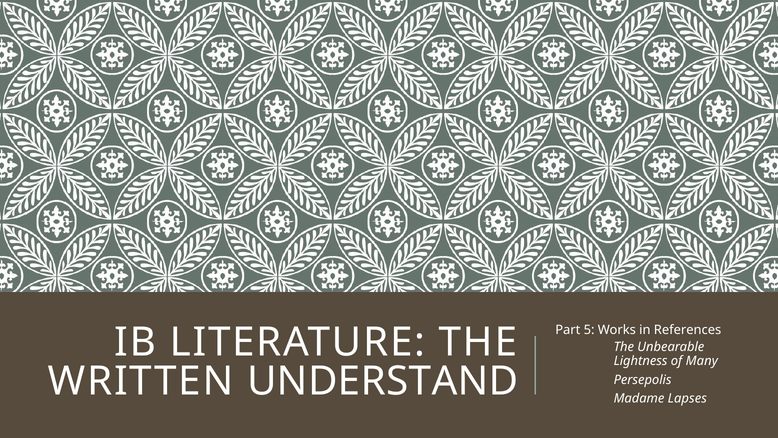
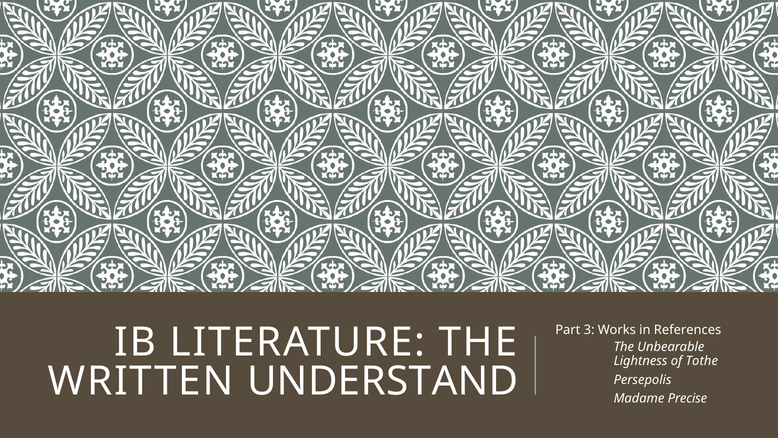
5: 5 -> 3
Many: Many -> Tothe
Lapses: Lapses -> Precise
